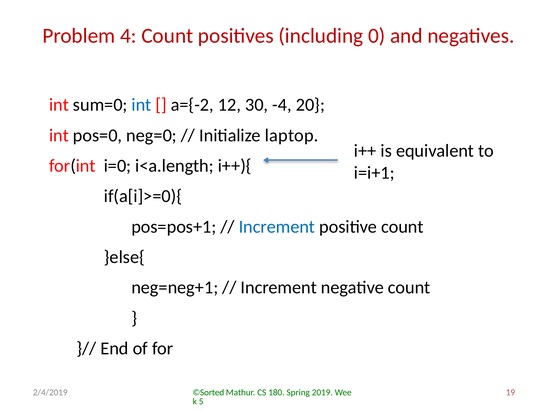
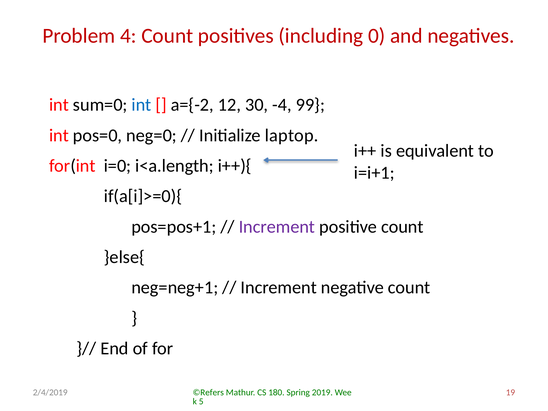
20: 20 -> 99
Increment at (277, 227) colour: blue -> purple
©Sorted: ©Sorted -> ©Refers
